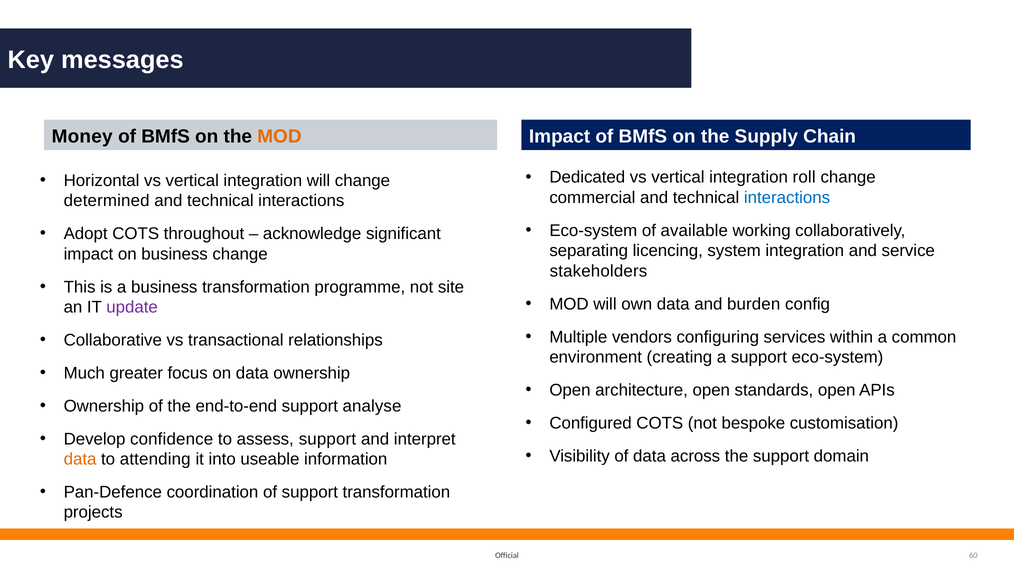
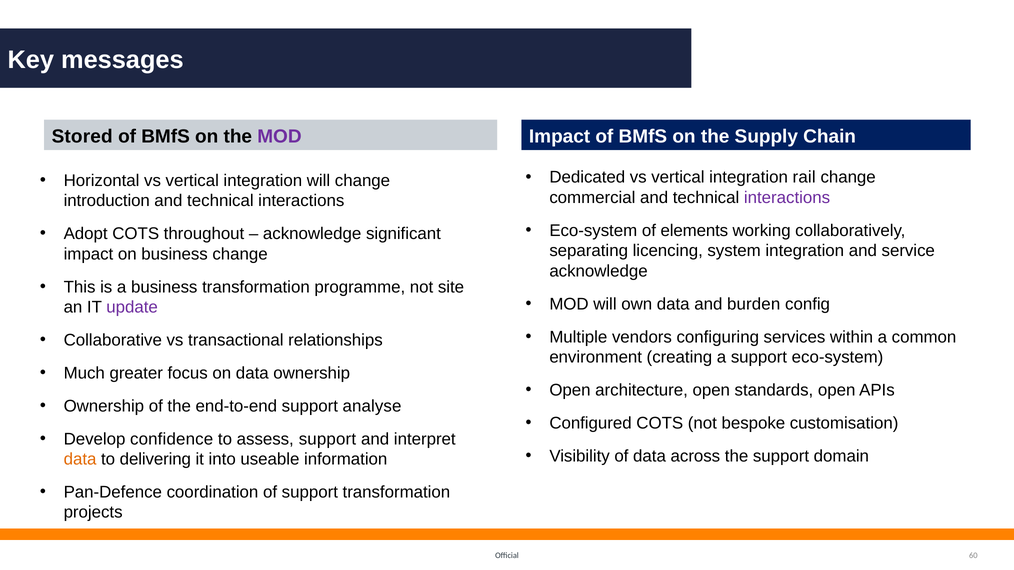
Money: Money -> Stored
MOD at (279, 136) colour: orange -> purple
roll: roll -> rail
interactions at (787, 198) colour: blue -> purple
determined: determined -> introduction
available: available -> elements
stakeholders at (598, 271): stakeholders -> acknowledge
attending: attending -> delivering
